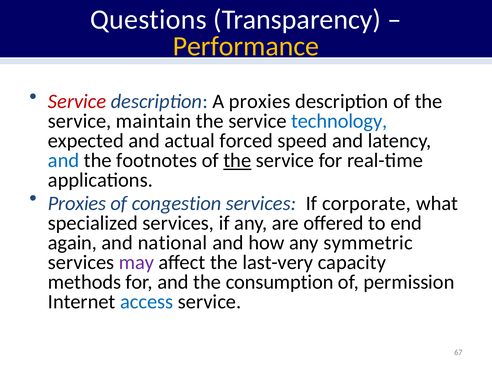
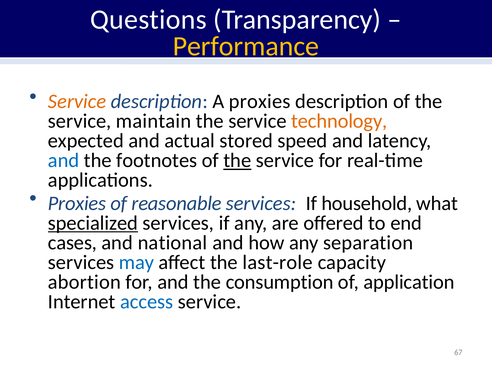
Service at (77, 101) colour: red -> orange
technology colour: blue -> orange
forced: forced -> stored
congestion: congestion -> reasonable
corporate: corporate -> household
specialized underline: none -> present
again: again -> cases
symmetric: symmetric -> separation
may colour: purple -> blue
last-very: last-very -> last-role
methods: methods -> abortion
permission: permission -> application
